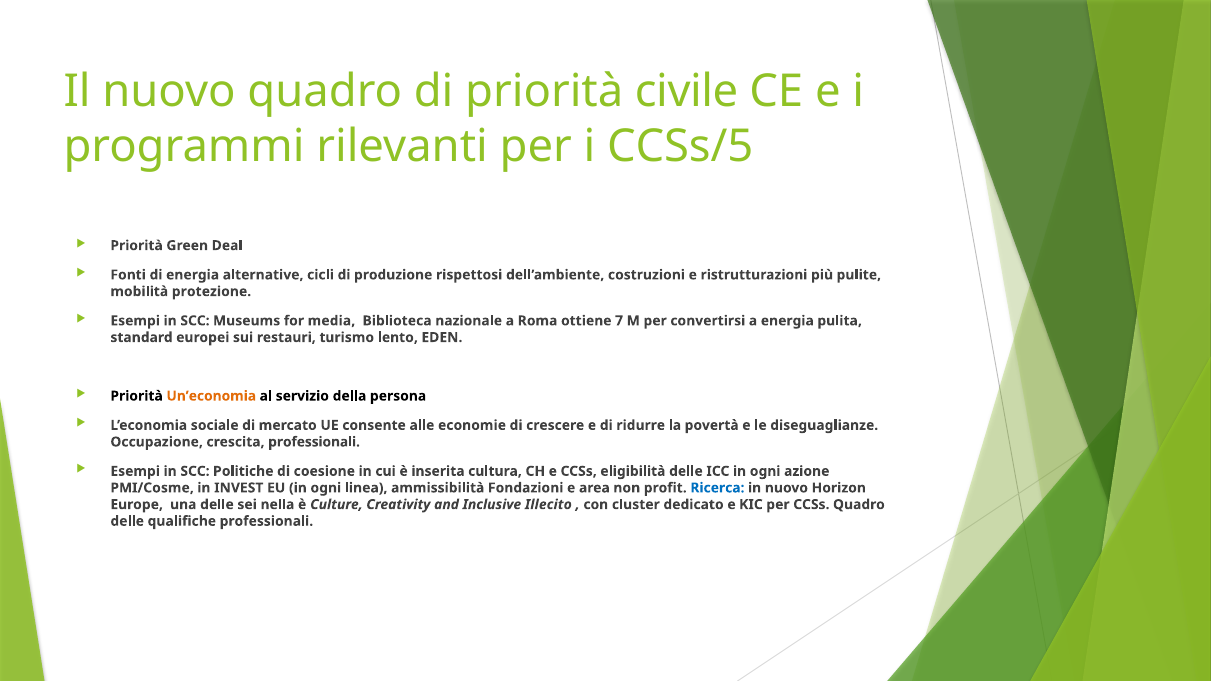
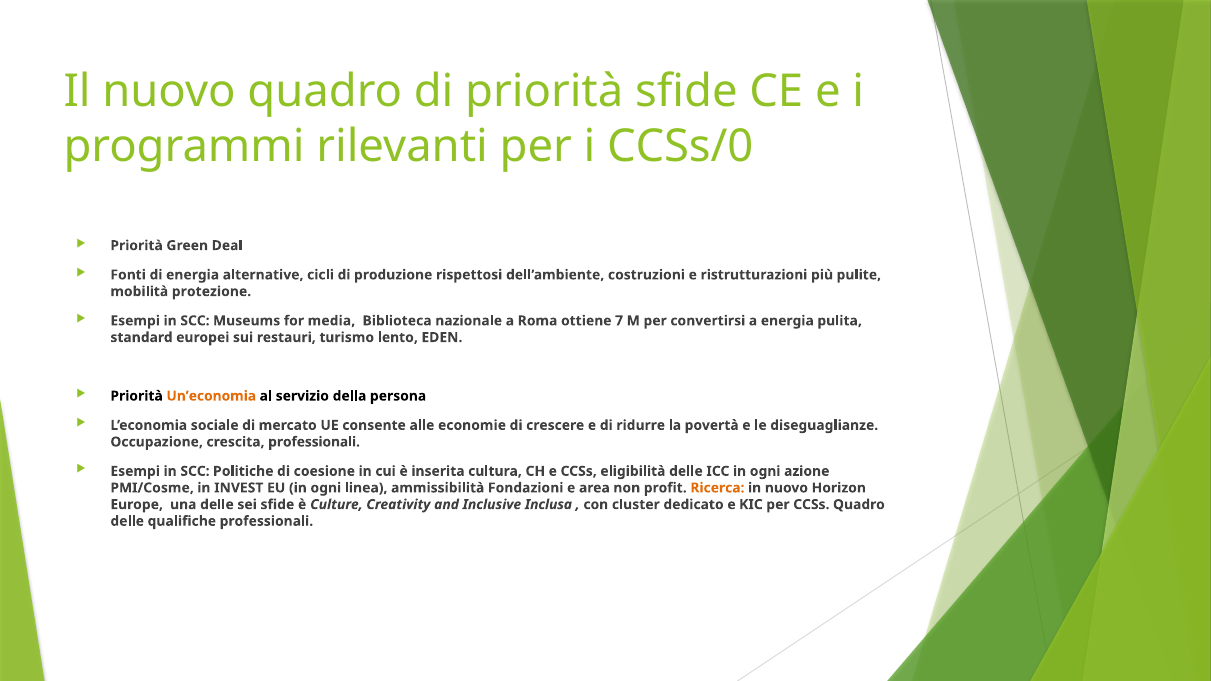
priorità civile: civile -> sfide
CCSs/5: CCSs/5 -> CCSs/0
Ricerca colour: blue -> orange
sei nella: nella -> sfide
Illecito: Illecito -> Inclusa
